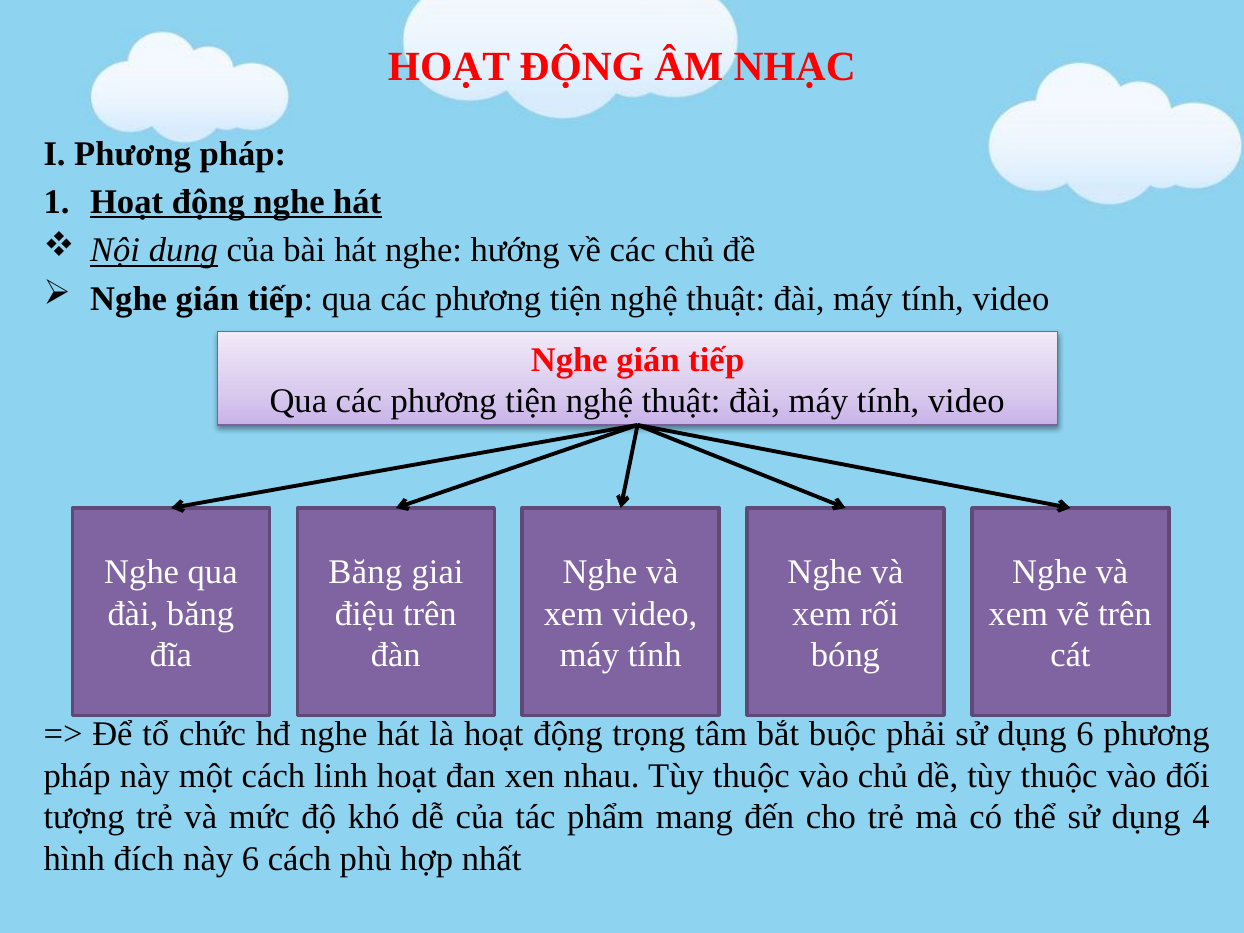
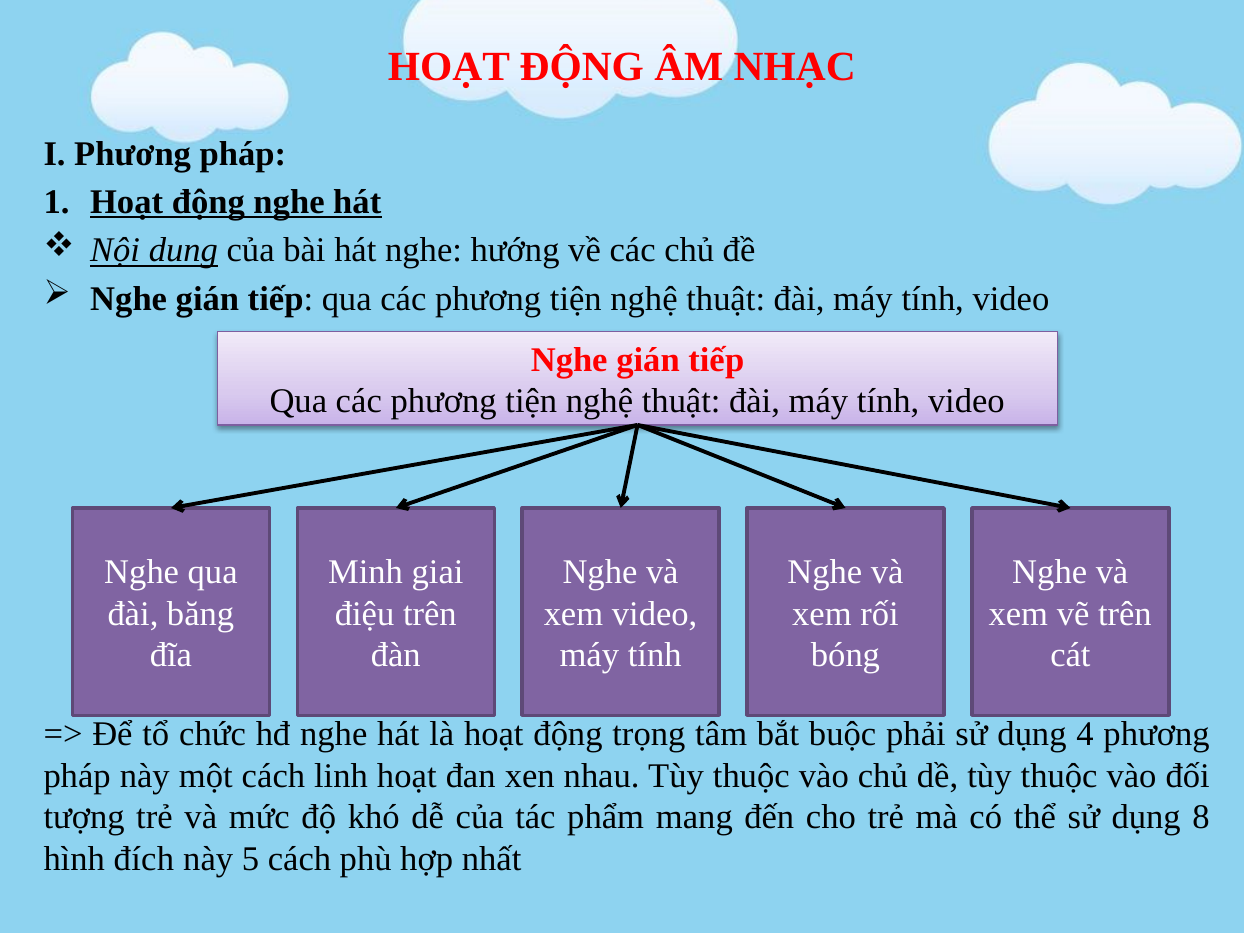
Băng at (365, 573): Băng -> Minh
dụng 6: 6 -> 4
4: 4 -> 8
này 6: 6 -> 5
